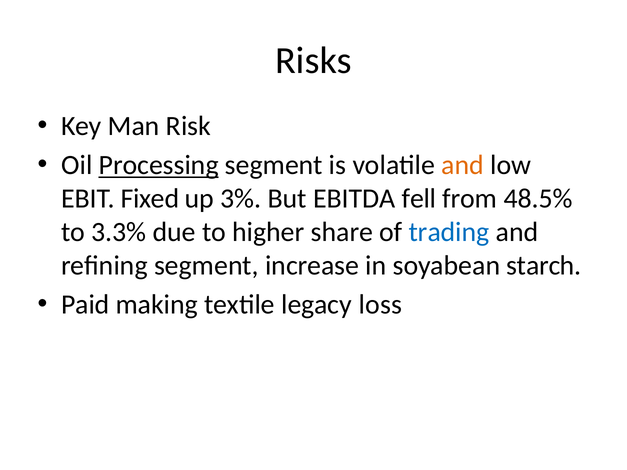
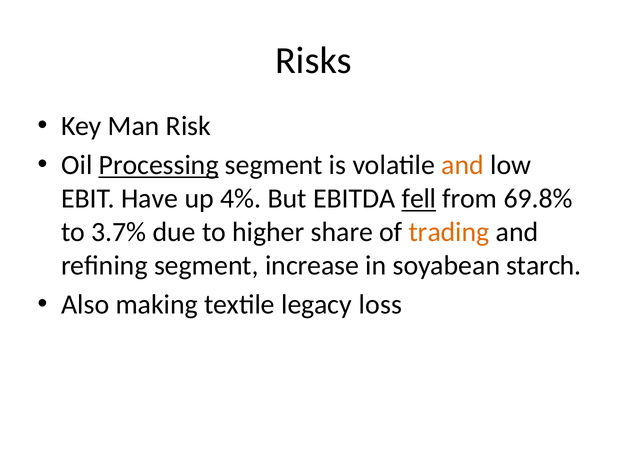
Fixed: Fixed -> Have
3%: 3% -> 4%
fell underline: none -> present
48.5%: 48.5% -> 69.8%
3.3%: 3.3% -> 3.7%
trading colour: blue -> orange
Paid: Paid -> Also
